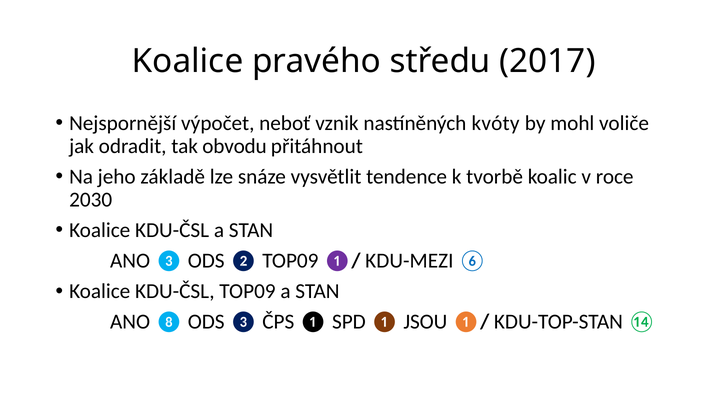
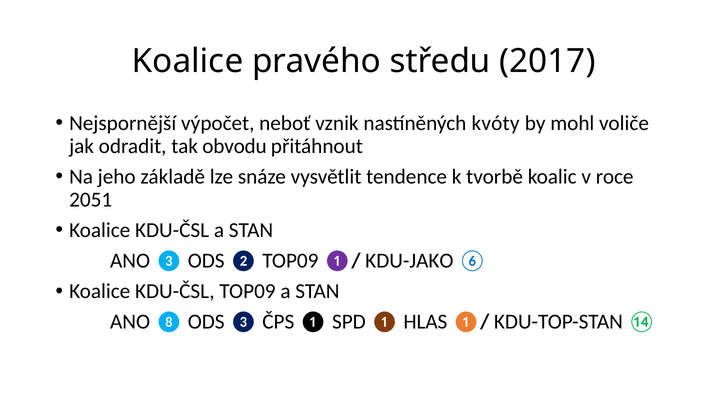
2030: 2030 -> 2051
KDU-MEZI: KDU-MEZI -> KDU-JAKO
JSOU: JSOU -> HLAS
